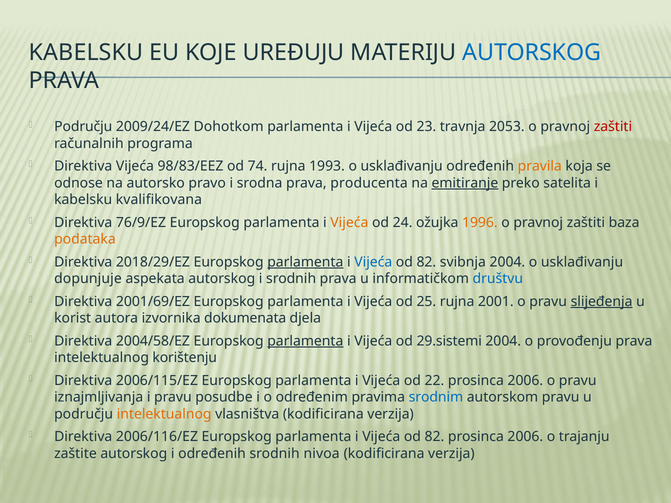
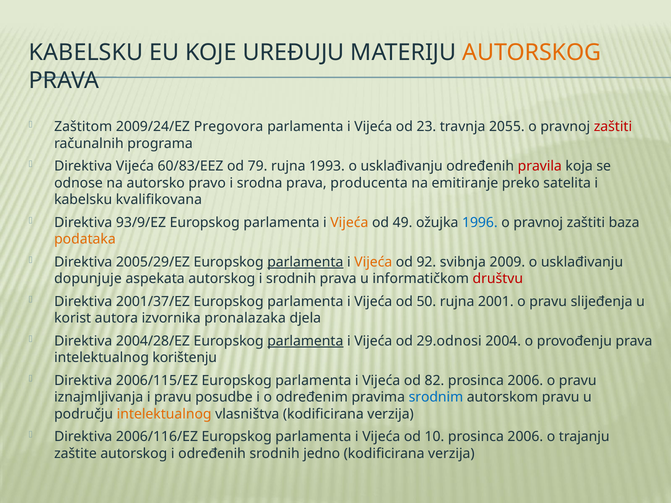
AUTORSKOG at (532, 52) colour: blue -> orange
Području at (83, 127): Području -> Zaštitom
Dohotkom: Dohotkom -> Pregovora
2053: 2053 -> 2055
98/83/EEZ: 98/83/EEZ -> 60/83/EEZ
74: 74 -> 79
pravila colour: orange -> red
emitiranje underline: present -> none
76/9/EZ: 76/9/EZ -> 93/9/EZ
24: 24 -> 49
1996 colour: orange -> blue
2018/29/EZ: 2018/29/EZ -> 2005/29/EZ
Vijeća at (373, 262) colour: blue -> orange
82 at (426, 262): 82 -> 92
svibnja 2004: 2004 -> 2009
društvu colour: blue -> red
2001/69/EZ: 2001/69/EZ -> 2001/37/EZ
25: 25 -> 50
slijeđenja underline: present -> none
dokumenata: dokumenata -> pronalazaka
2004/58/EZ: 2004/58/EZ -> 2004/28/EZ
29.sistemi: 29.sistemi -> 29.odnosi
22: 22 -> 82
82 at (434, 437): 82 -> 10
nivoa: nivoa -> jedno
